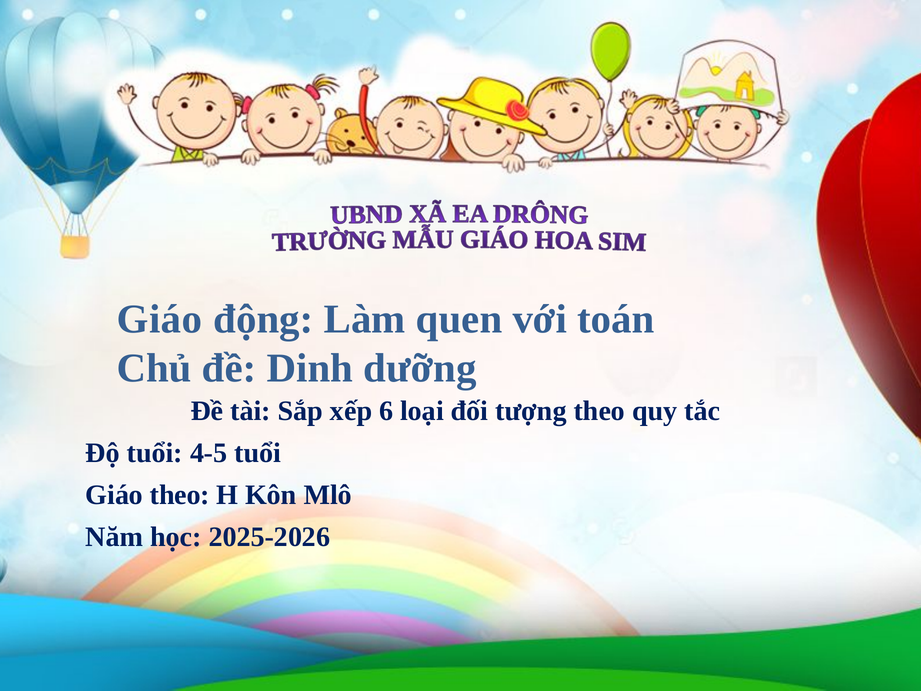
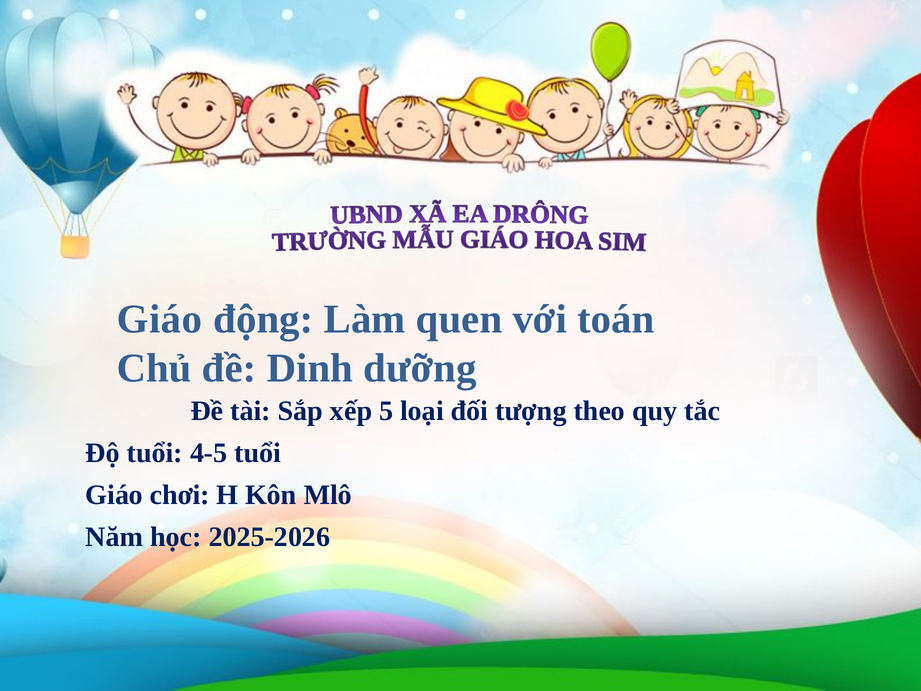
6: 6 -> 5
Giáo theo: theo -> chơi
